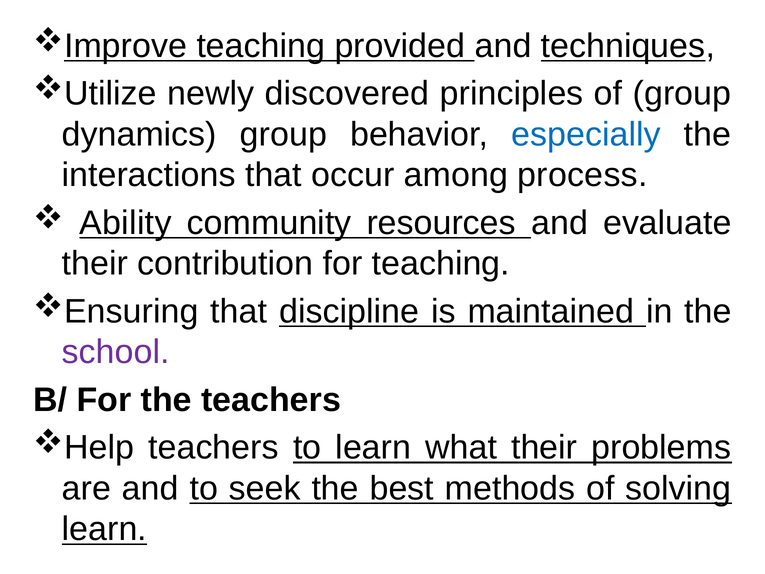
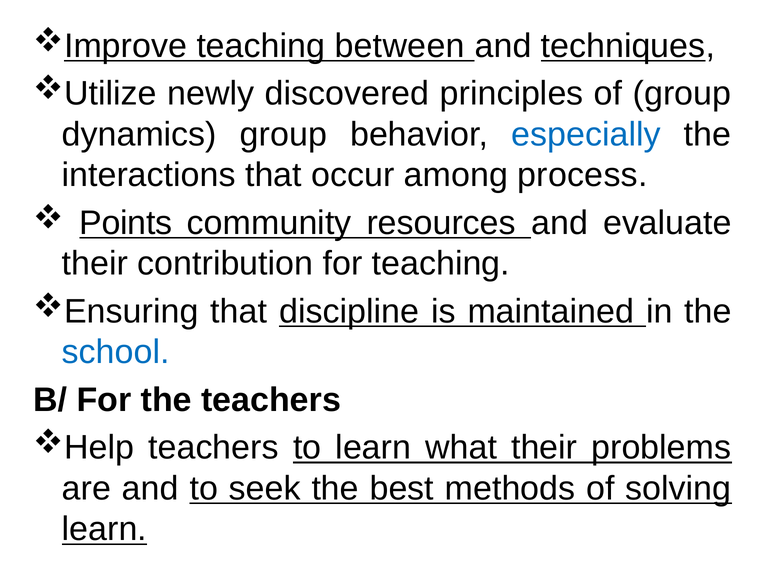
provided: provided -> between
Ability: Ability -> Points
school colour: purple -> blue
